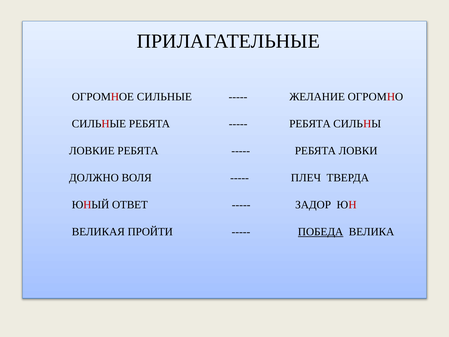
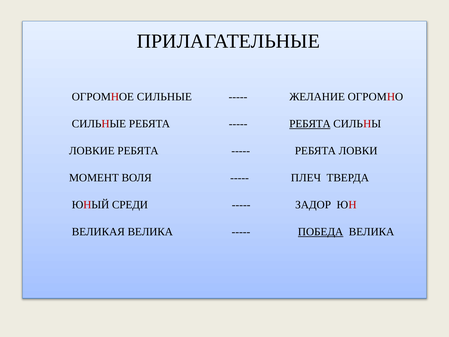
РЕБЯТА at (310, 124) underline: none -> present
ДОЛЖНО: ДОЛЖНО -> МОМЕНТ
ОТВЕТ: ОТВЕТ -> СРЕДИ
ВЕЛИКАЯ ПРОЙТИ: ПРОЙТИ -> ВЕЛИКА
